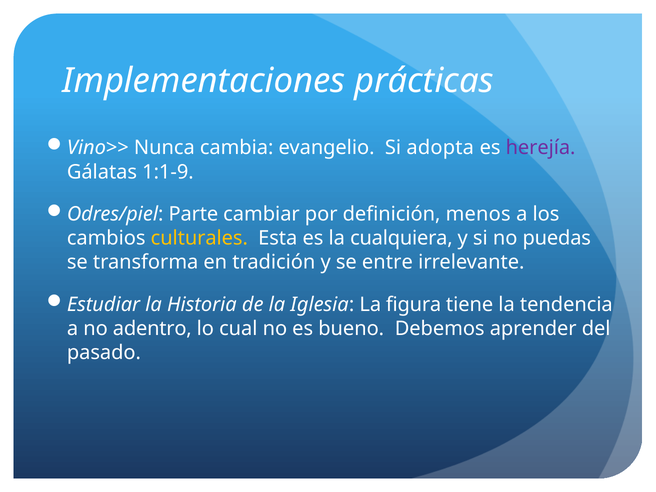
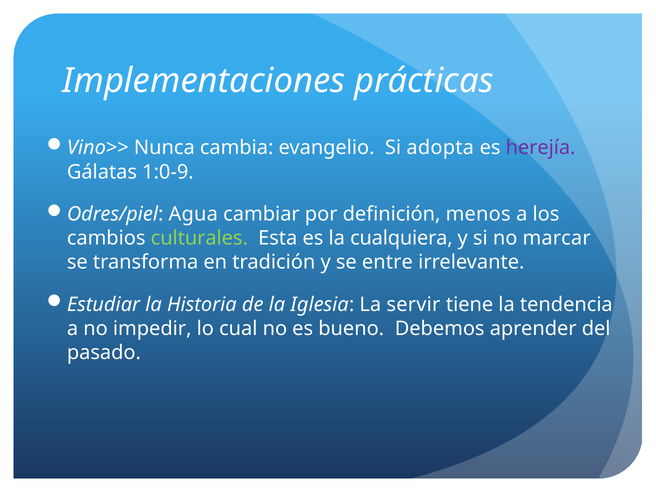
1:1-9: 1:1-9 -> 1:0-9
Parte: Parte -> Agua
culturales colour: yellow -> light green
puedas: puedas -> marcar
figura: figura -> servir
adentro: adentro -> impedir
